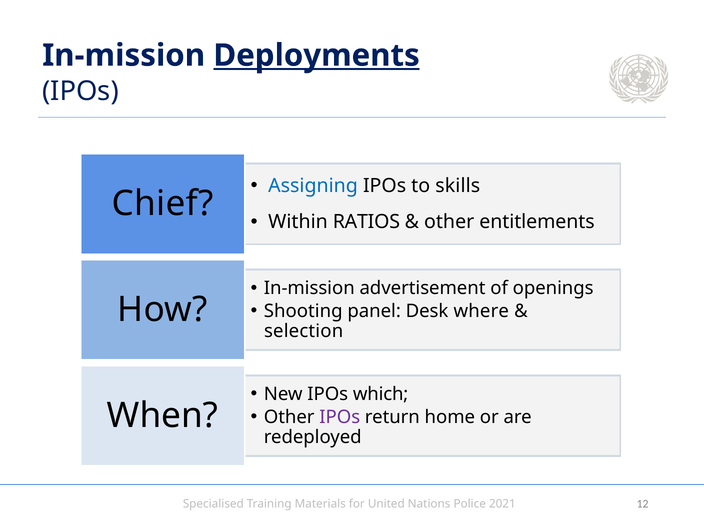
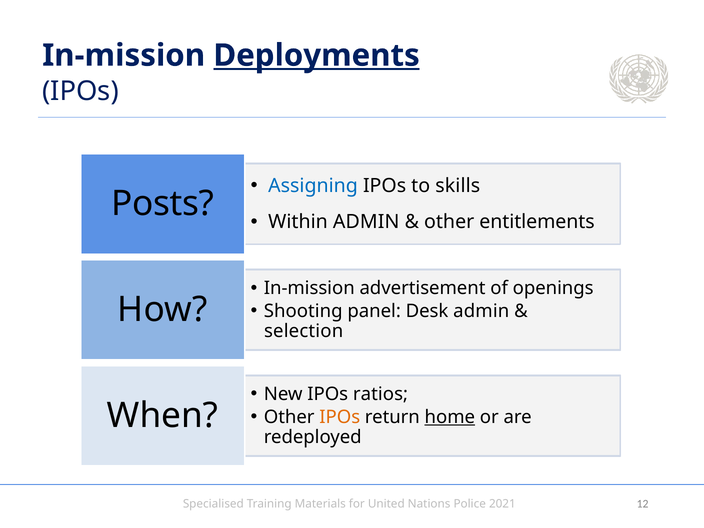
Chief: Chief -> Posts
Within RATIOS: RATIOS -> ADMIN
Desk where: where -> admin
which: which -> ratios
IPOs at (340, 417) colour: purple -> orange
home underline: none -> present
